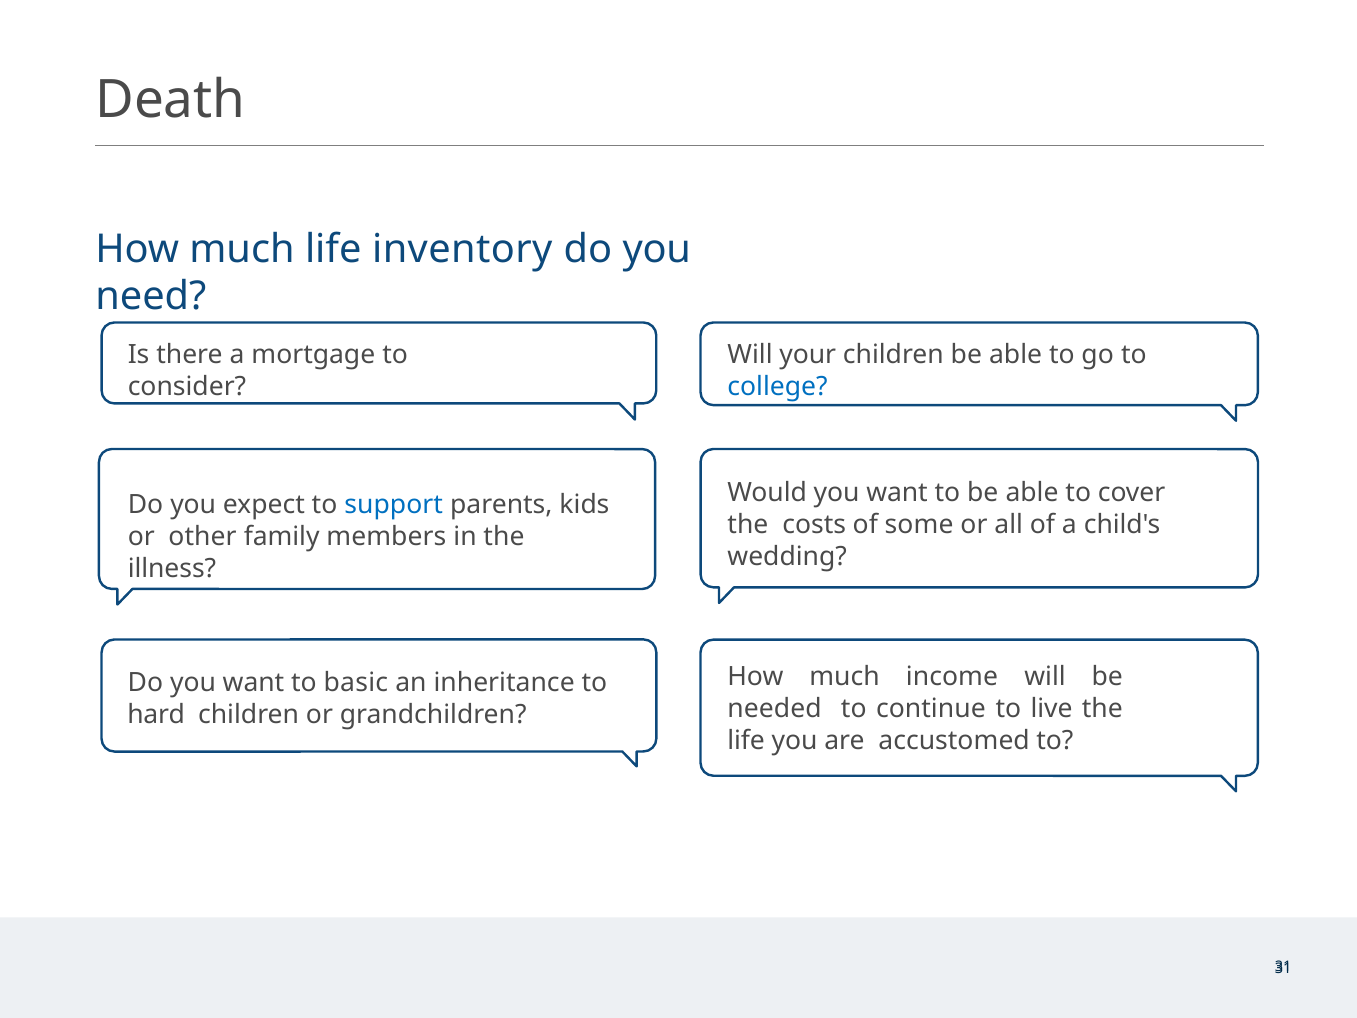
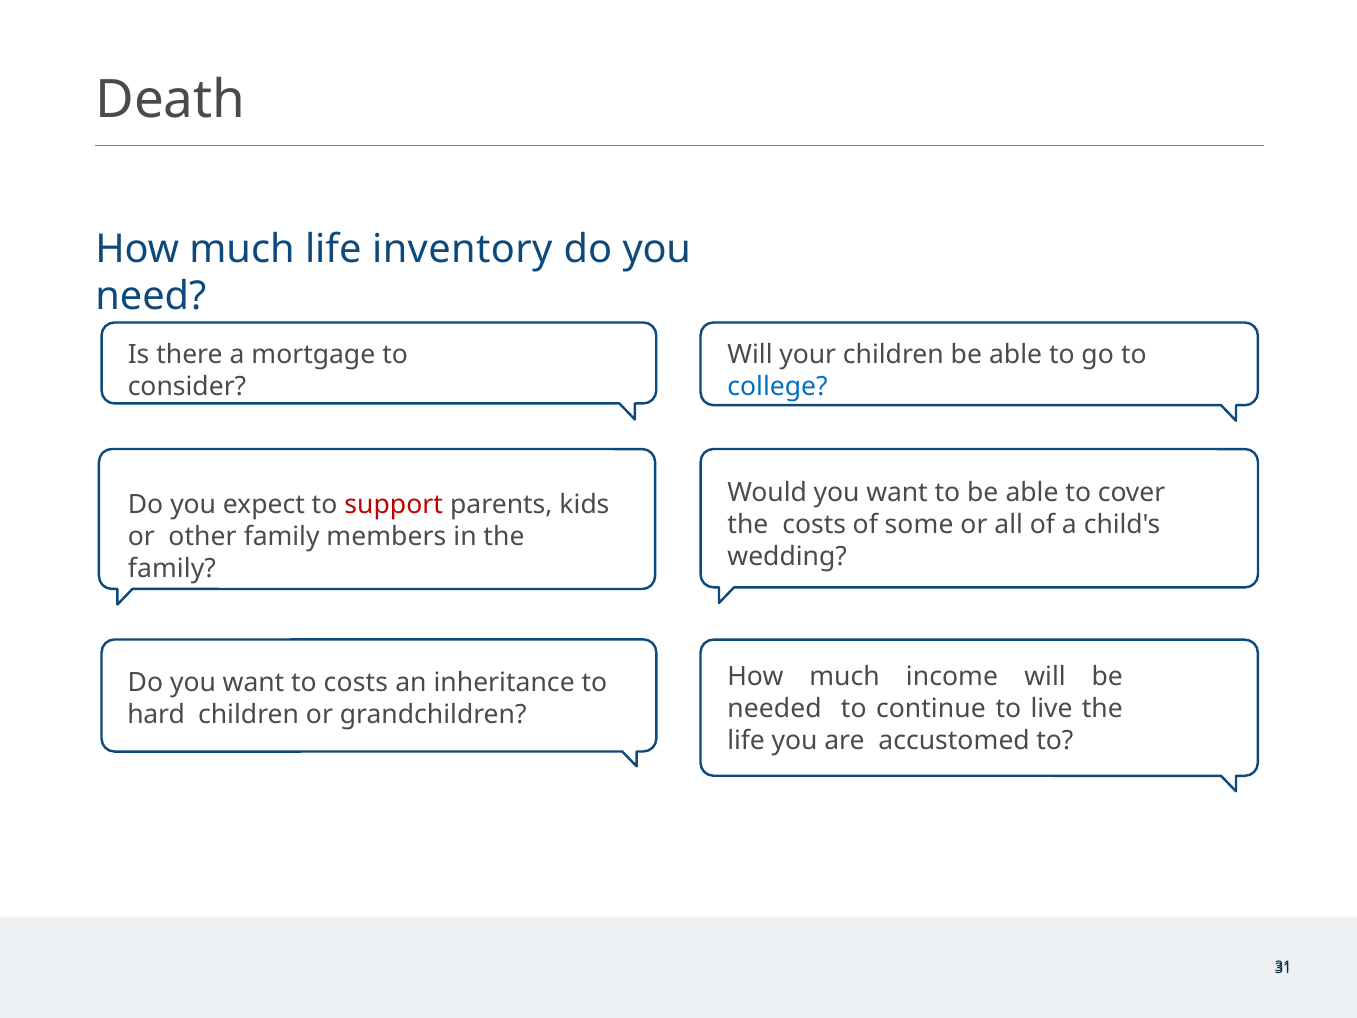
support colour: blue -> red
illness at (172, 568): illness -> family
to basic: basic -> costs
